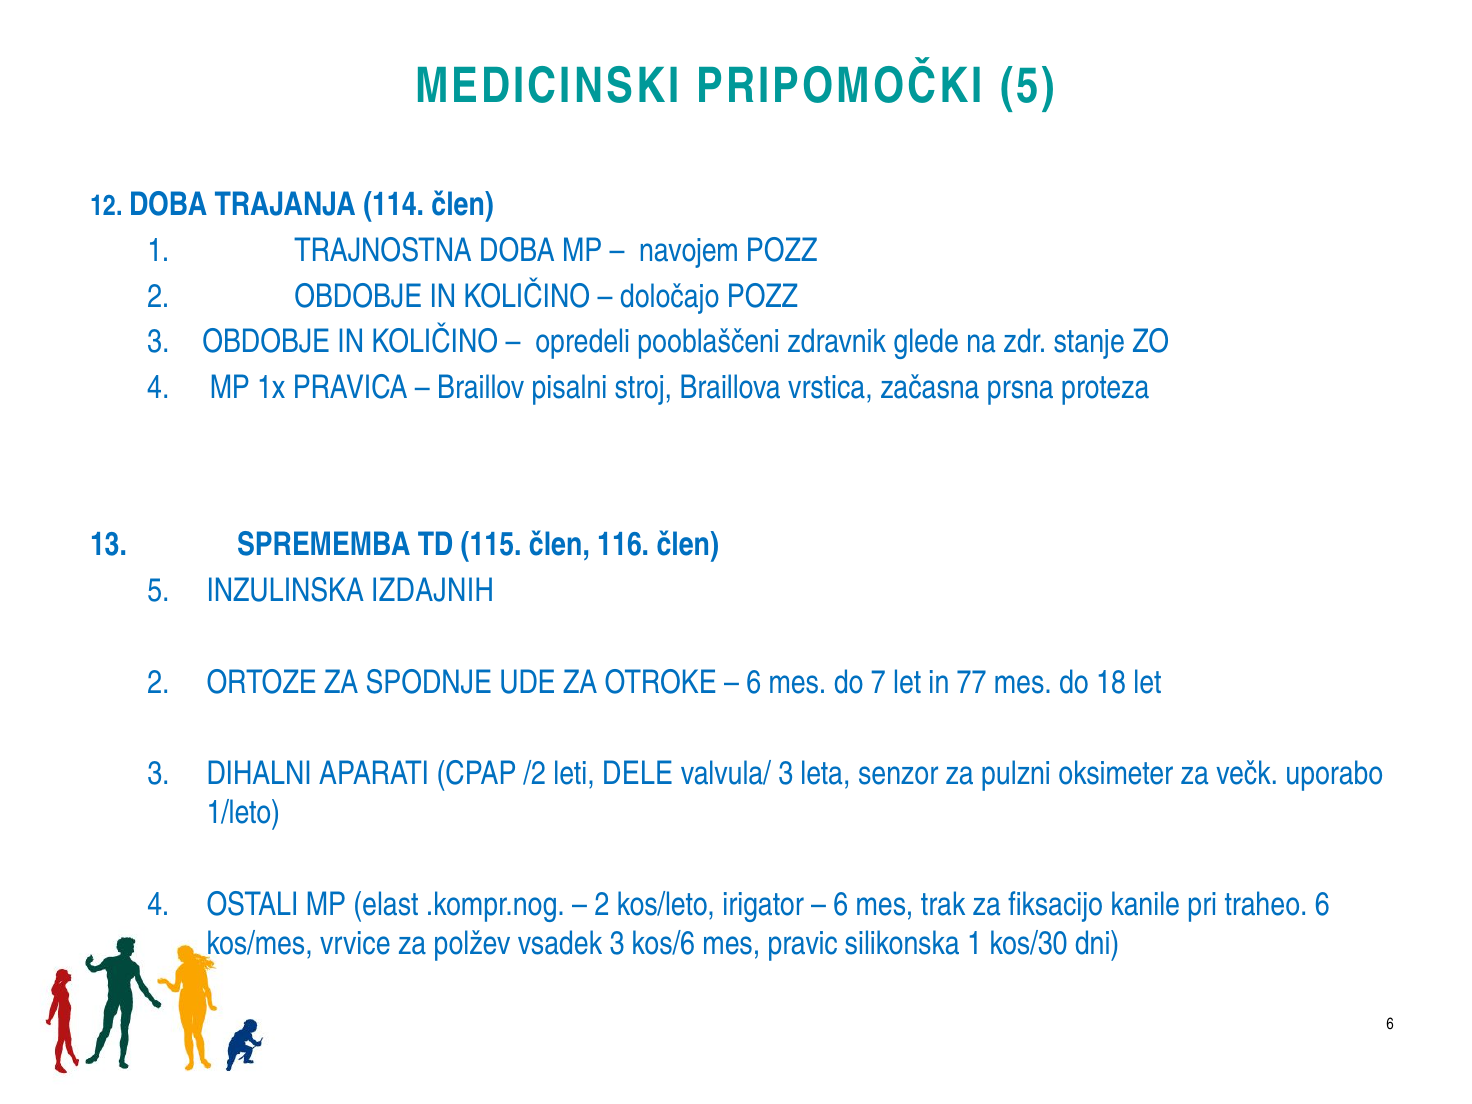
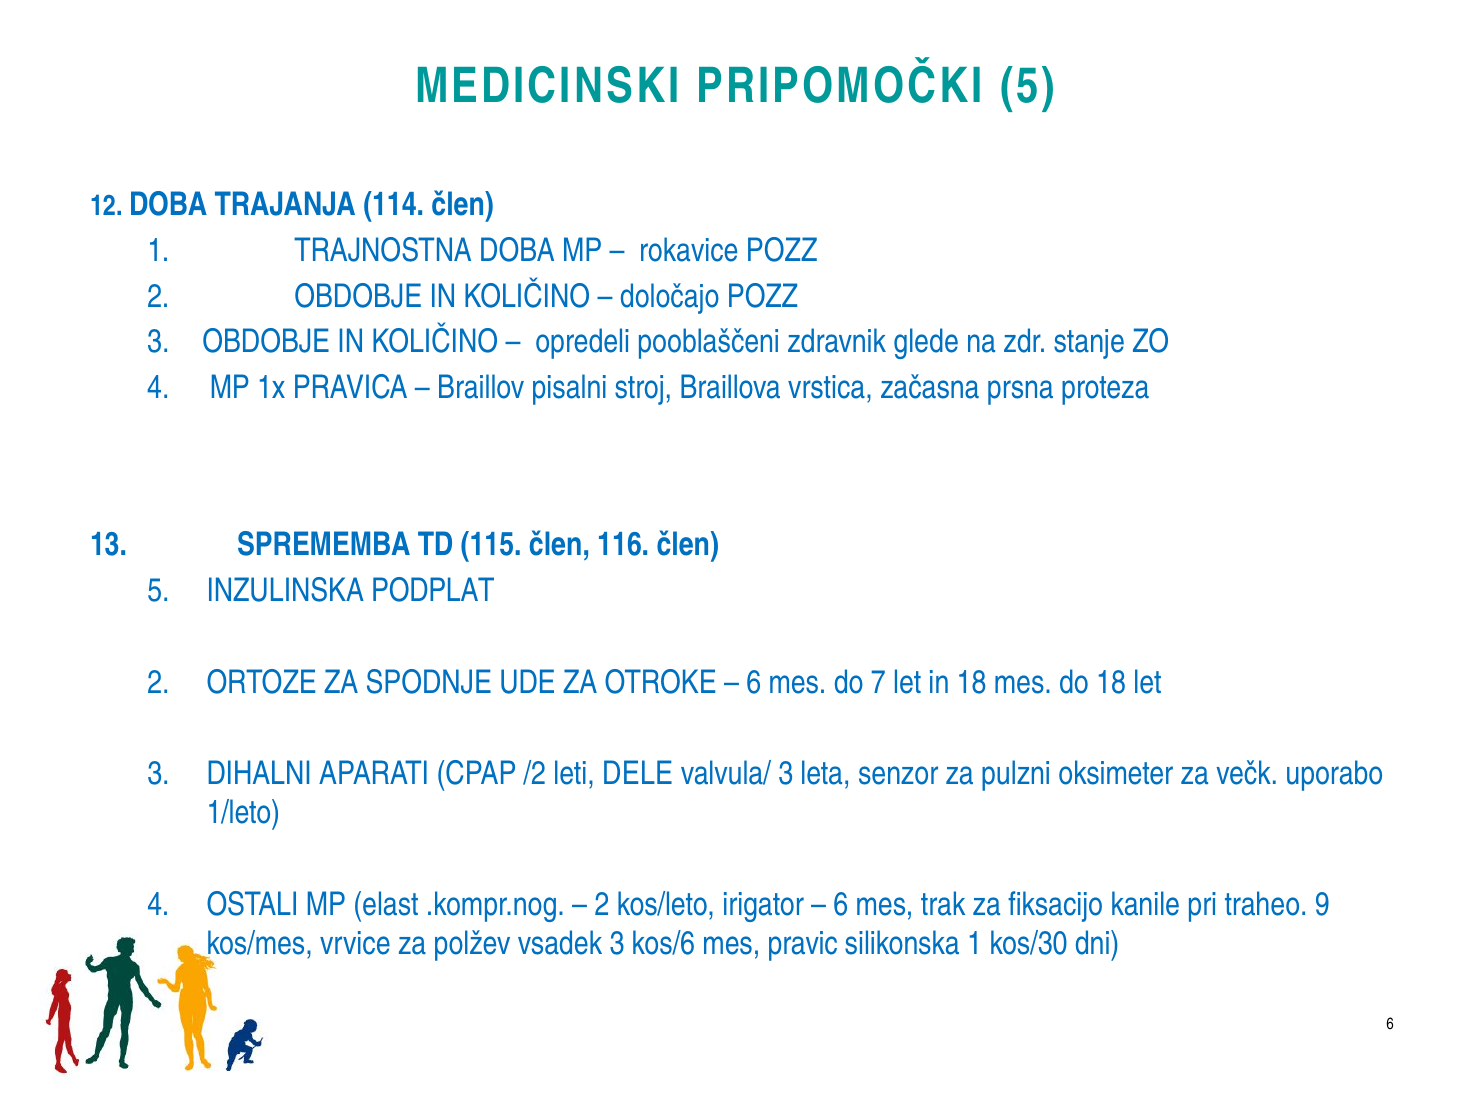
navojem: navojem -> rokavice
IZDAJNIH: IZDAJNIH -> PODPLAT
in 77: 77 -> 18
traheo 6: 6 -> 9
